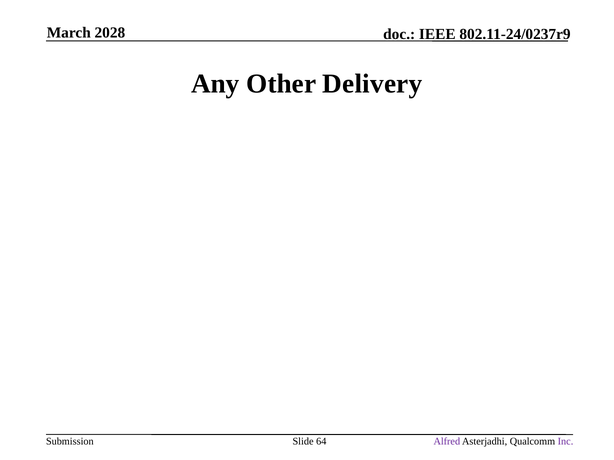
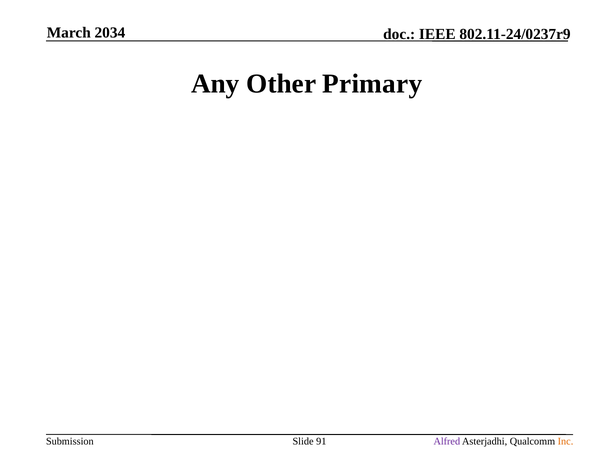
2028: 2028 -> 2034
Delivery: Delivery -> Primary
64: 64 -> 91
Inc colour: purple -> orange
